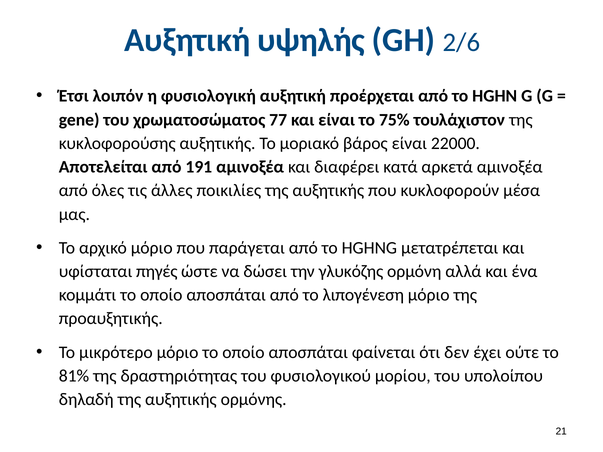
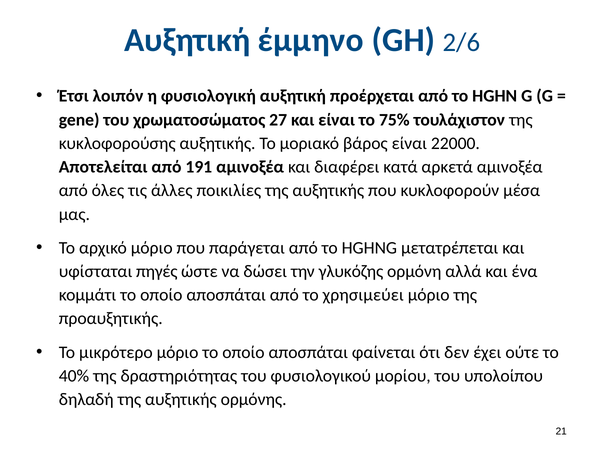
υψηλής: υψηλής -> έμμηνο
77: 77 -> 27
λιπογένεση: λιπογένεση -> χρησιμεύει
81%: 81% -> 40%
